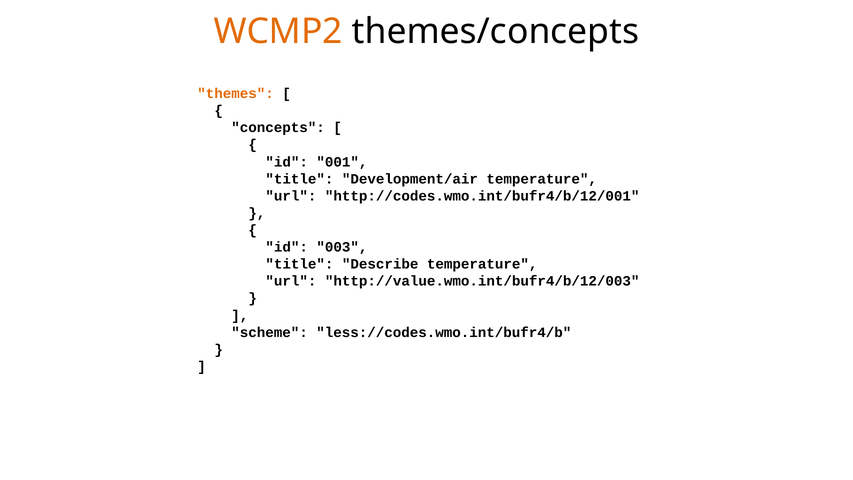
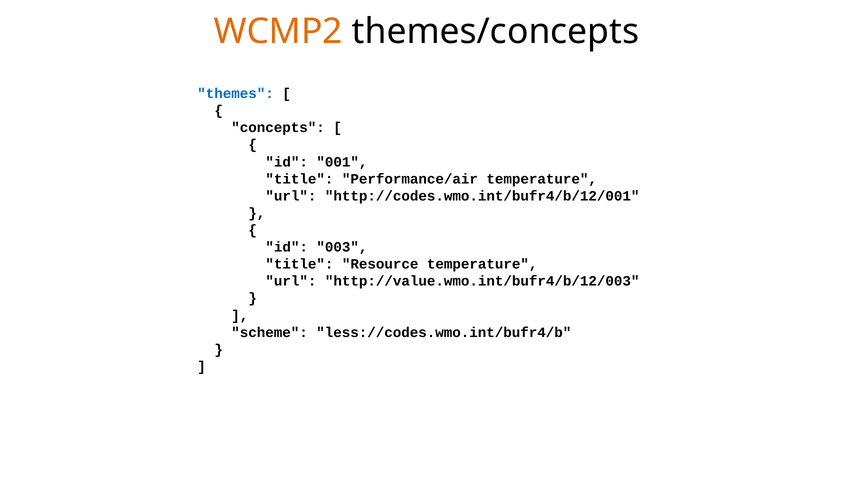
themes colour: orange -> blue
Development/air: Development/air -> Performance/air
Describe: Describe -> Resource
